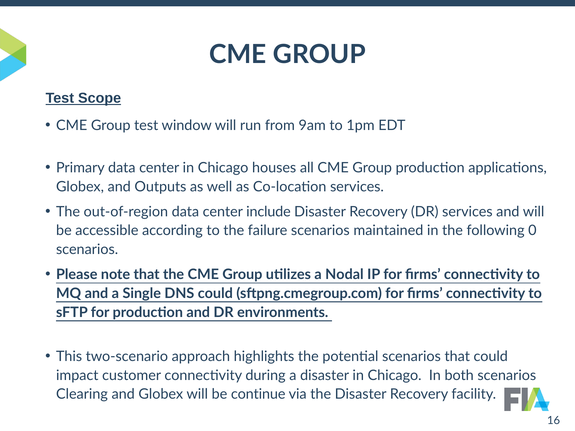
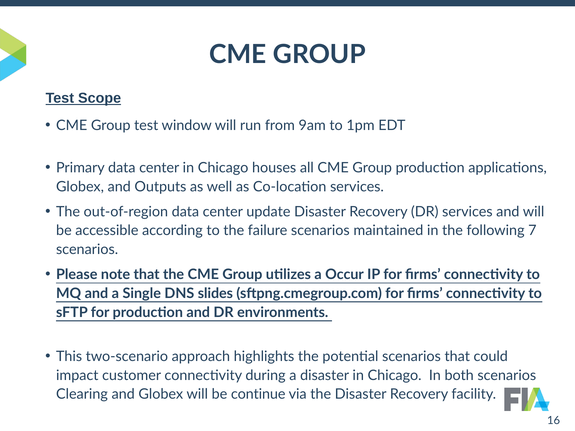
include: include -> update
0: 0 -> 7
Nodal: Nodal -> Occur
DNS could: could -> slides
